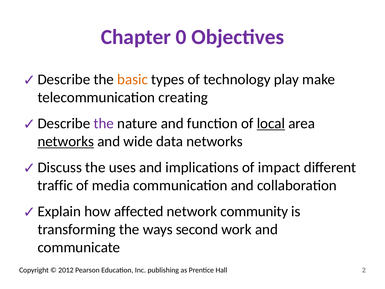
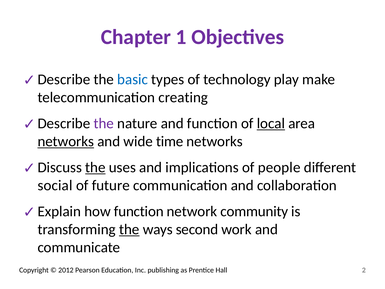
0: 0 -> 1
basic colour: orange -> blue
data: data -> time
the at (95, 167) underline: none -> present
impact: impact -> people
traffic: traffic -> social
media: media -> future
how affected: affected -> function
the at (129, 229) underline: none -> present
